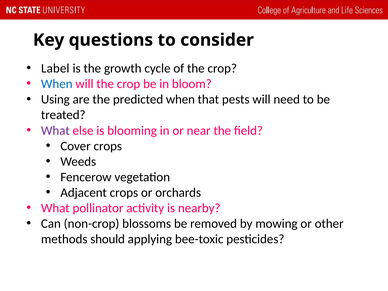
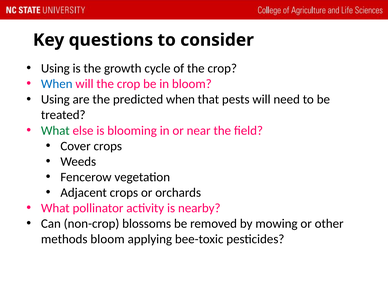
Label at (55, 68): Label -> Using
What at (55, 130) colour: purple -> green
methods should: should -> bloom
